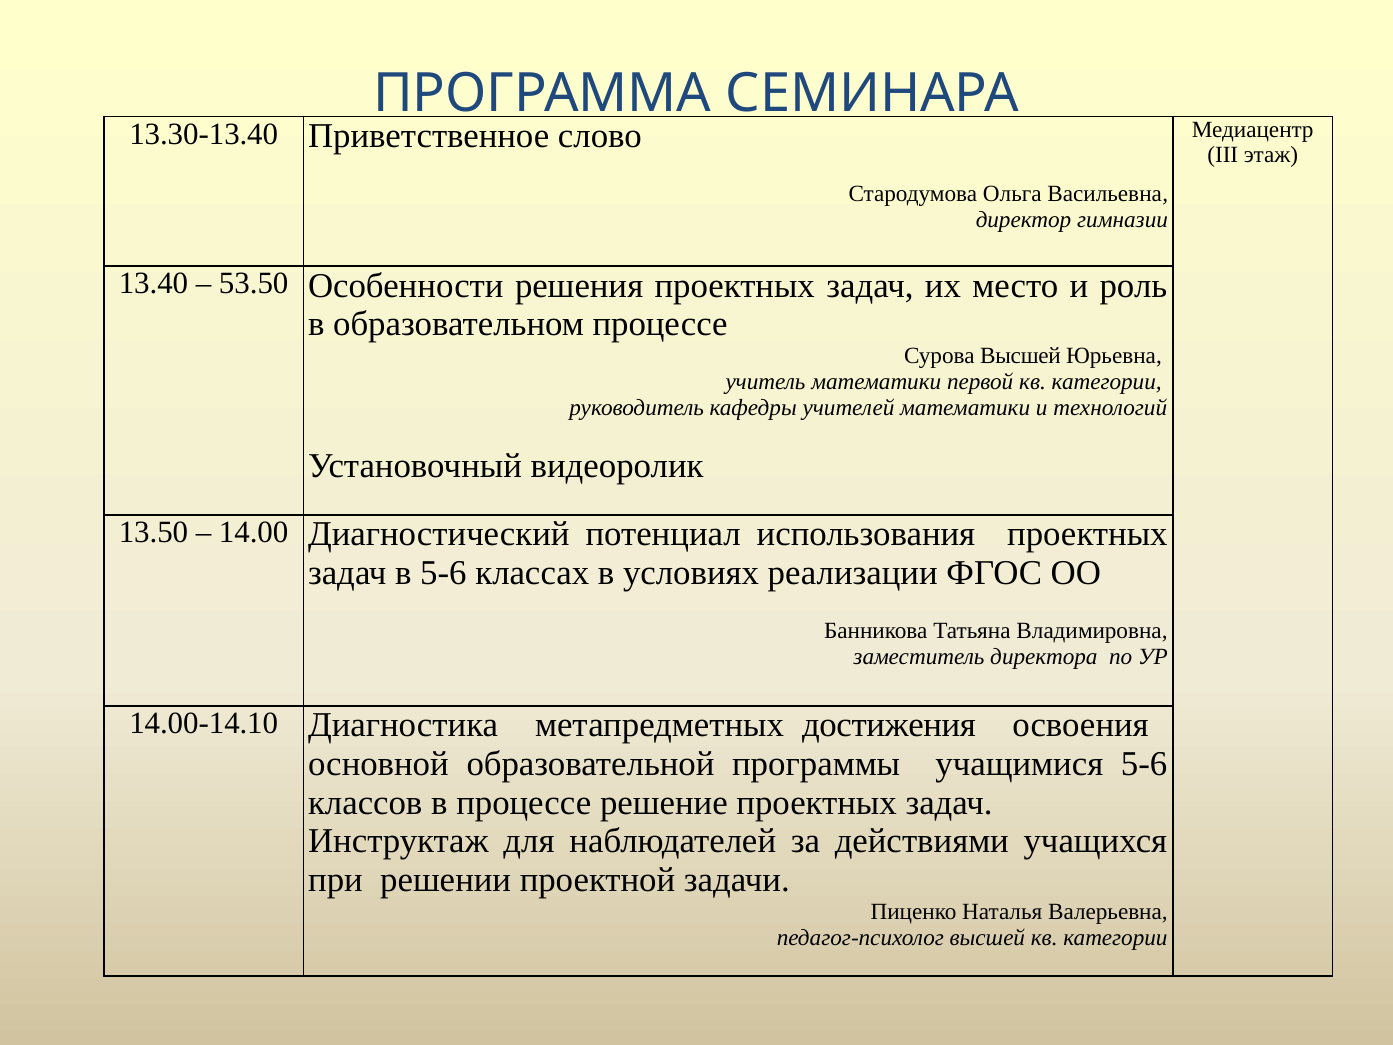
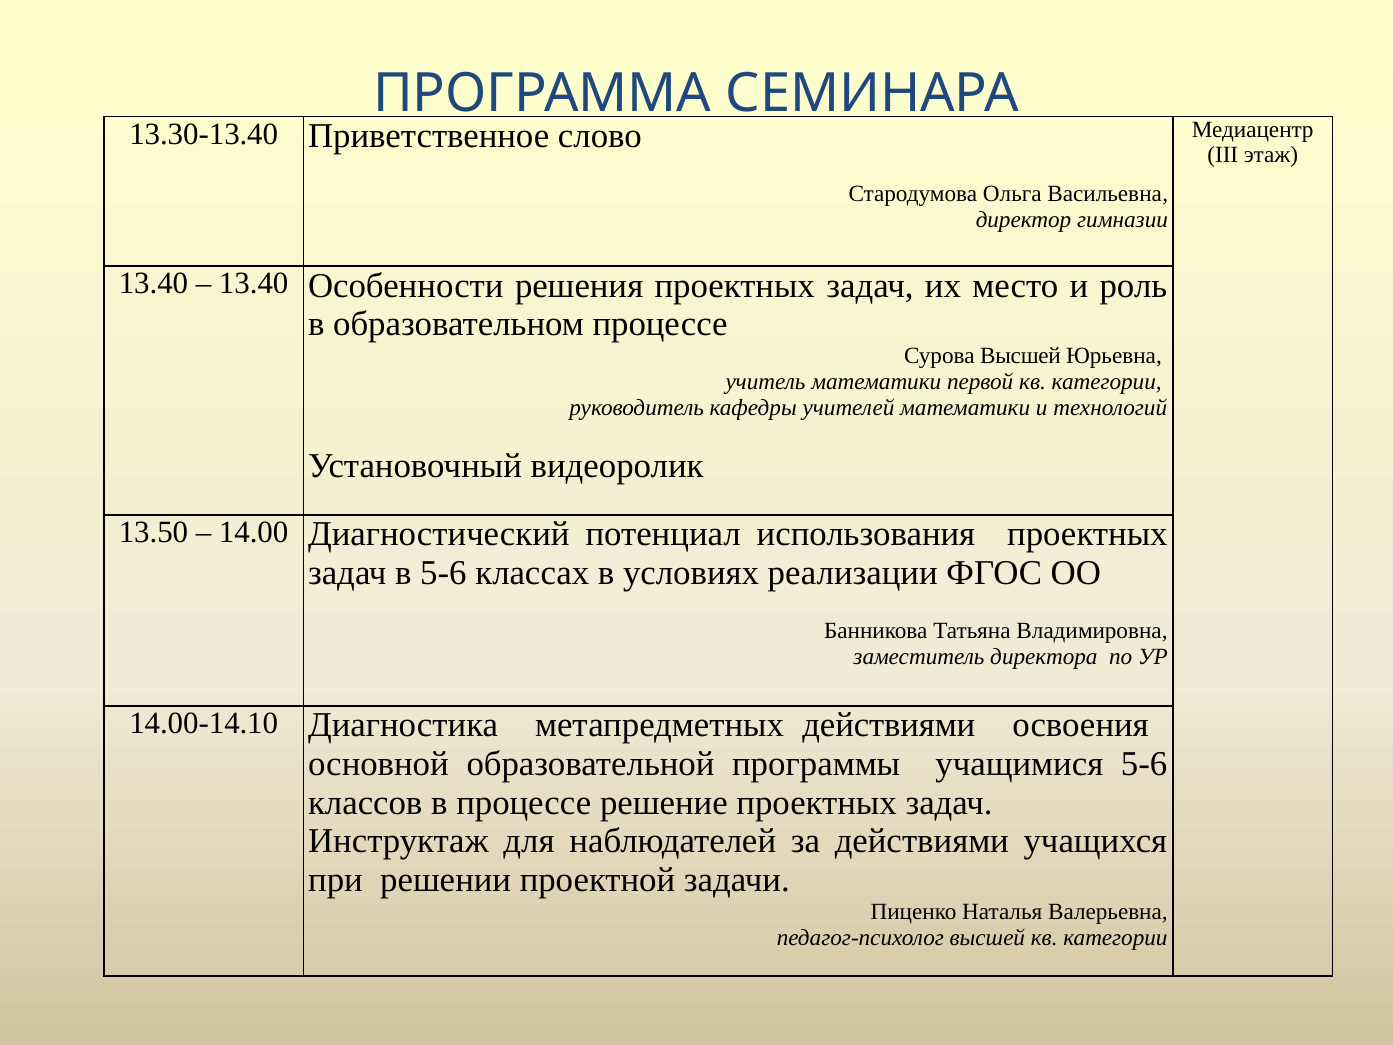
53.50 at (254, 283): 53.50 -> 13.40
метапредметных достижения: достижения -> действиями
